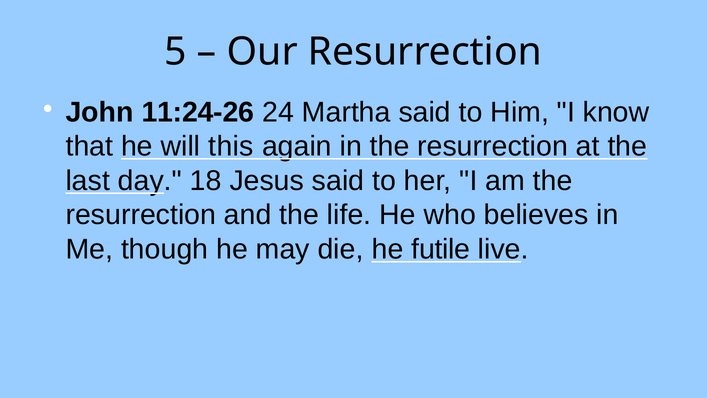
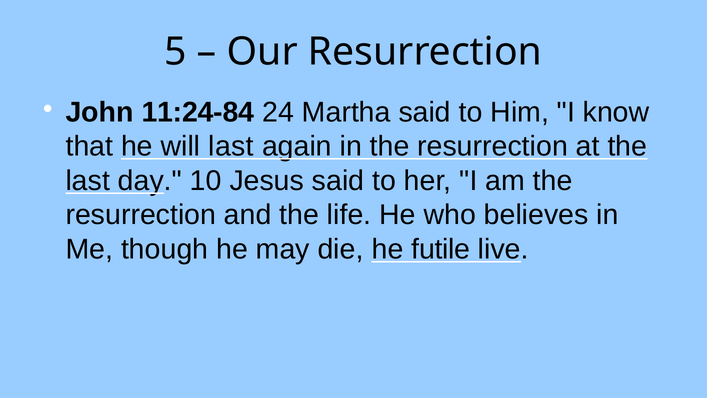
11:24-26: 11:24-26 -> 11:24-84
will this: this -> last
18: 18 -> 10
